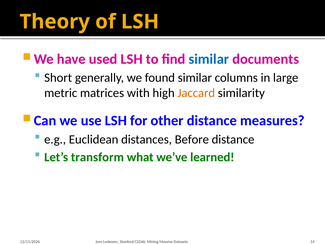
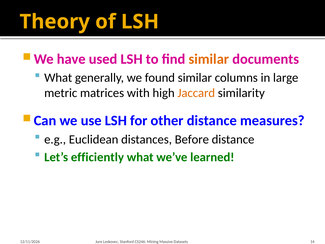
similar at (209, 59) colour: blue -> orange
Short at (58, 78): Short -> What
transform: transform -> efficiently
